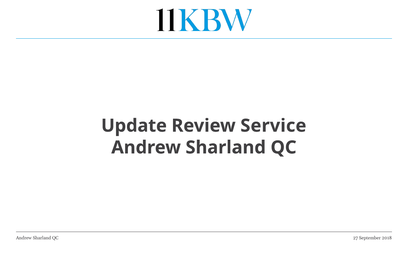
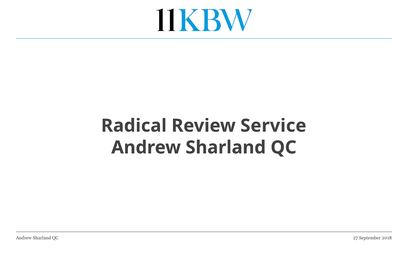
Update: Update -> Radical
